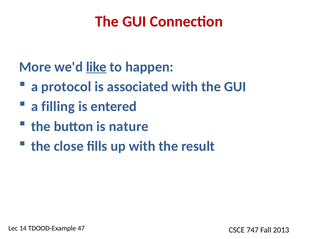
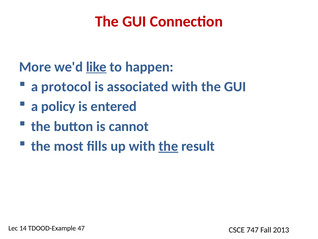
filling: filling -> policy
nature: nature -> cannot
close: close -> most
the at (168, 146) underline: none -> present
